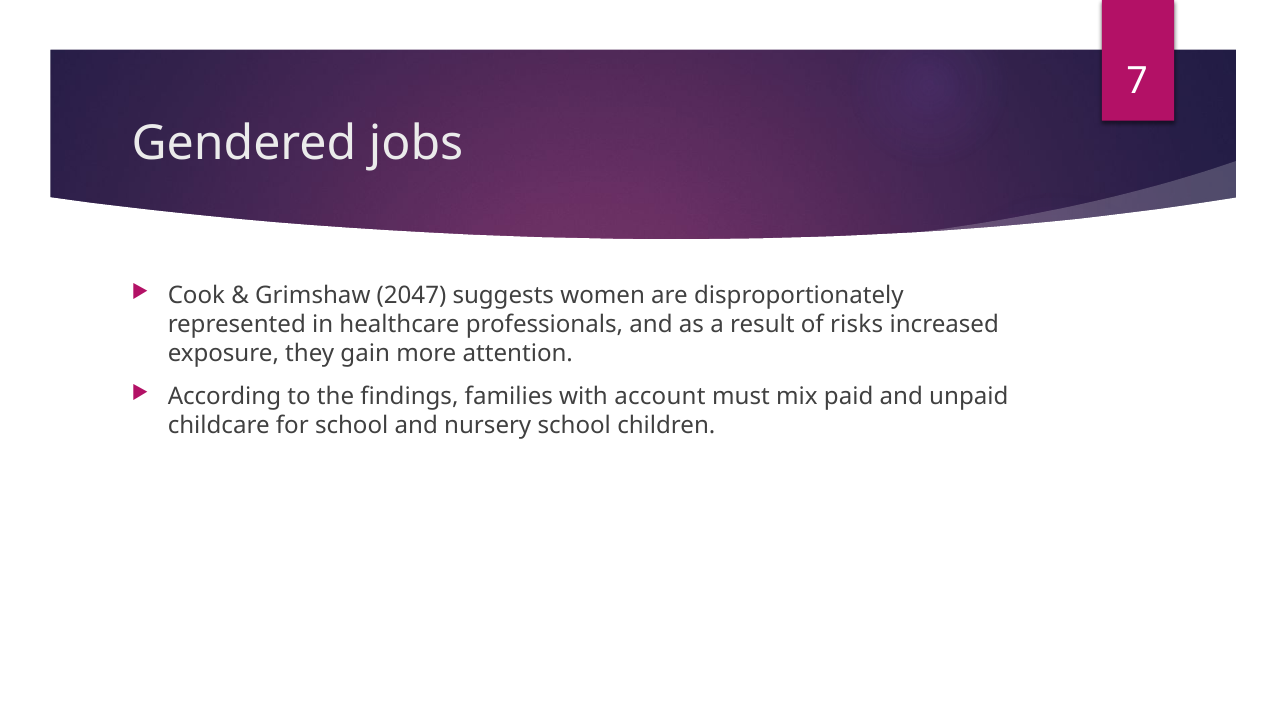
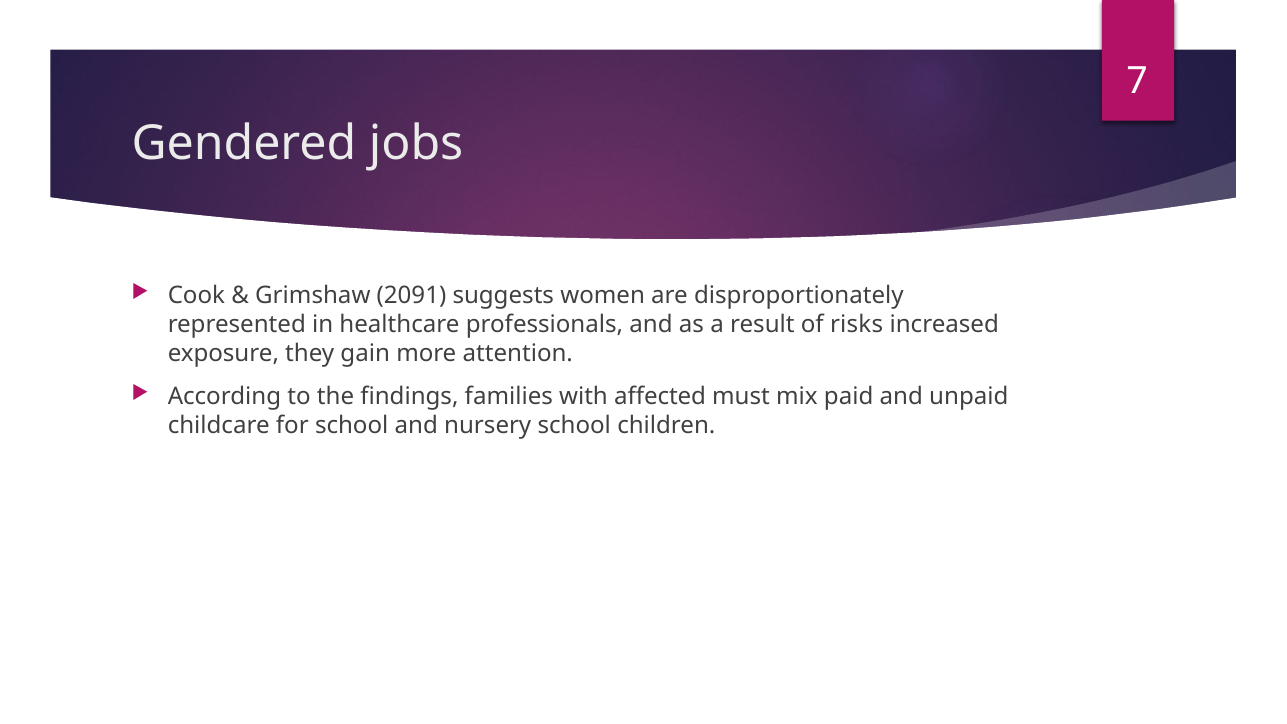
2047: 2047 -> 2091
account: account -> affected
